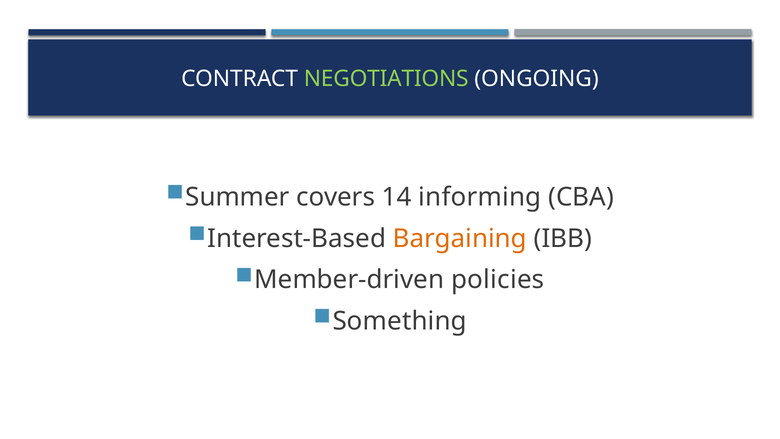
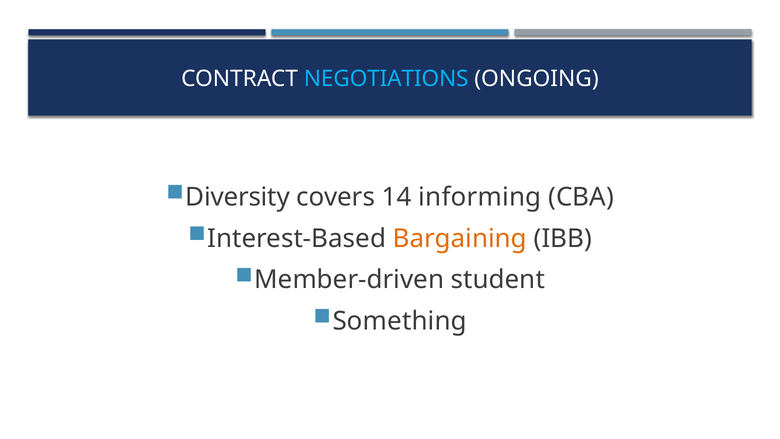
NEGOTIATIONS colour: light green -> light blue
Summer: Summer -> Diversity
policies: policies -> student
